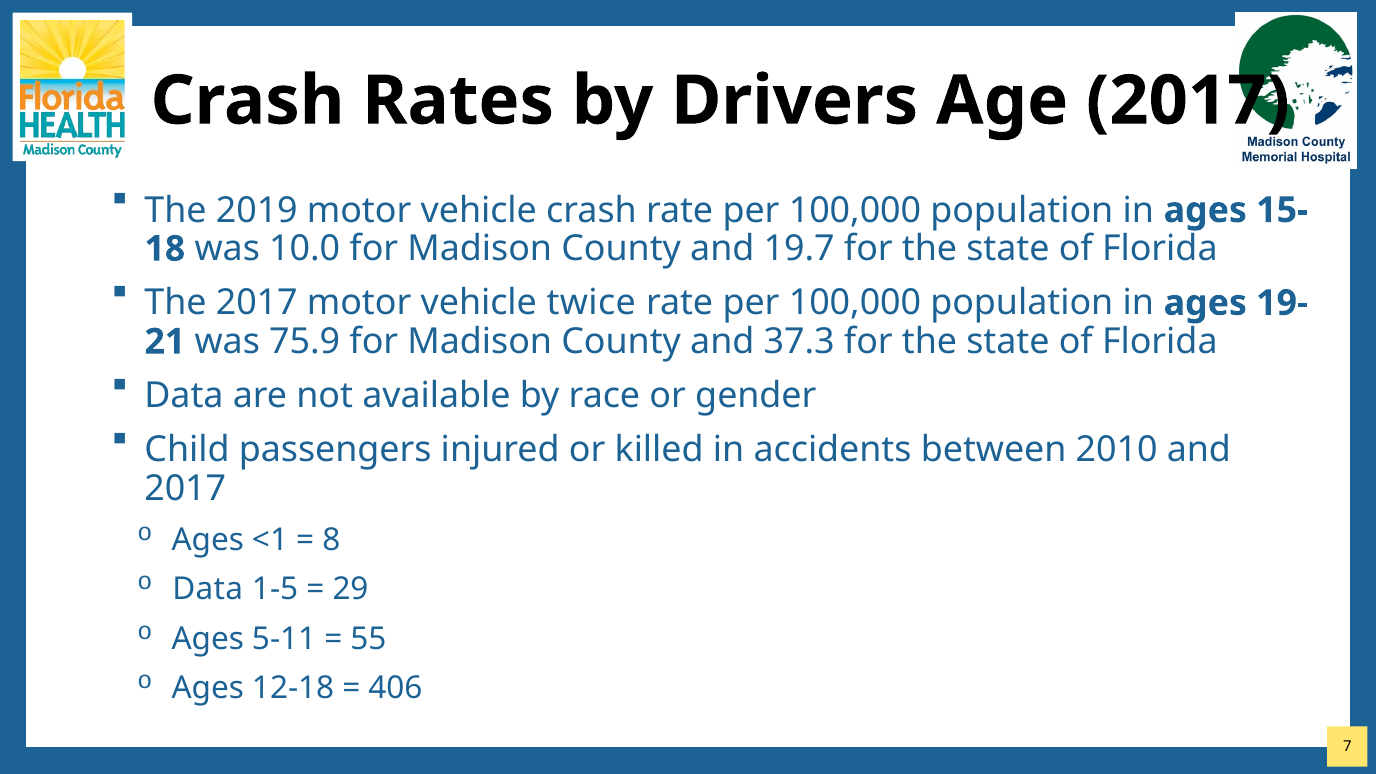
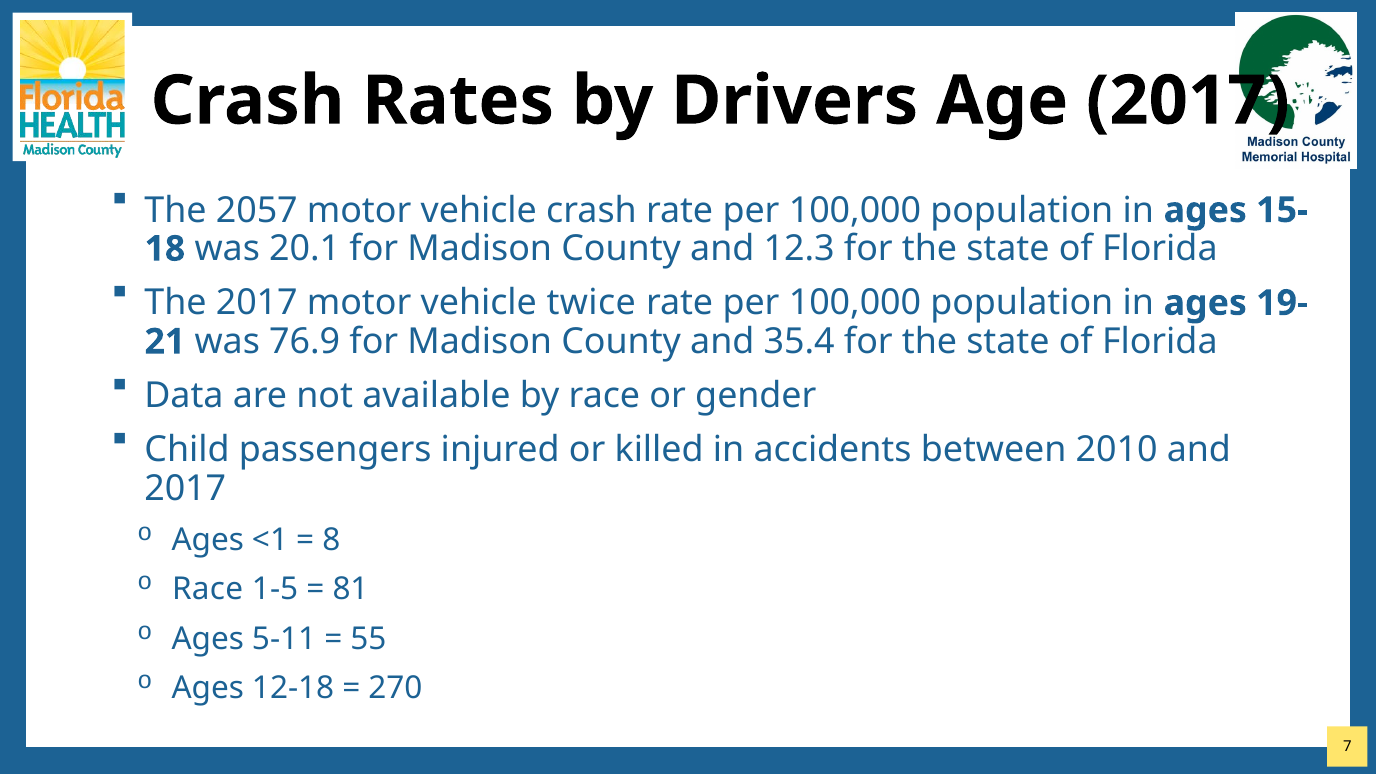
2019: 2019 -> 2057
10.0: 10.0 -> 20.1
19.7: 19.7 -> 12.3
75.9: 75.9 -> 76.9
37.3: 37.3 -> 35.4
Data at (208, 589): Data -> Race
29: 29 -> 81
406: 406 -> 270
